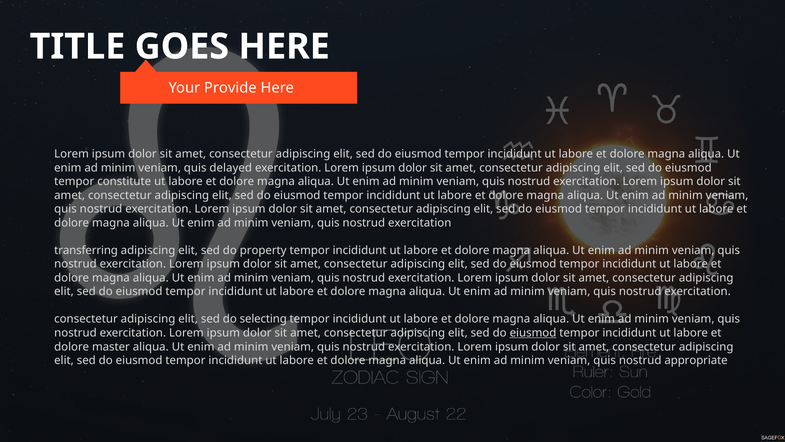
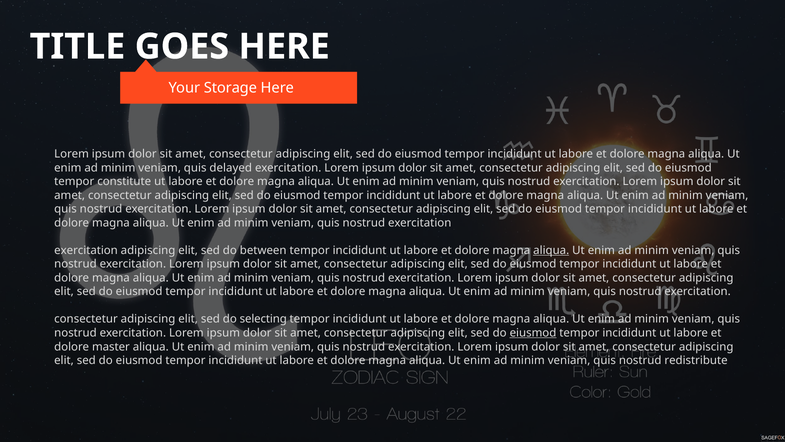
Provide: Provide -> Storage
transferring at (86, 250): transferring -> exercitation
property: property -> between
aliqua at (551, 250) underline: none -> present
appropriate: appropriate -> redistribute
